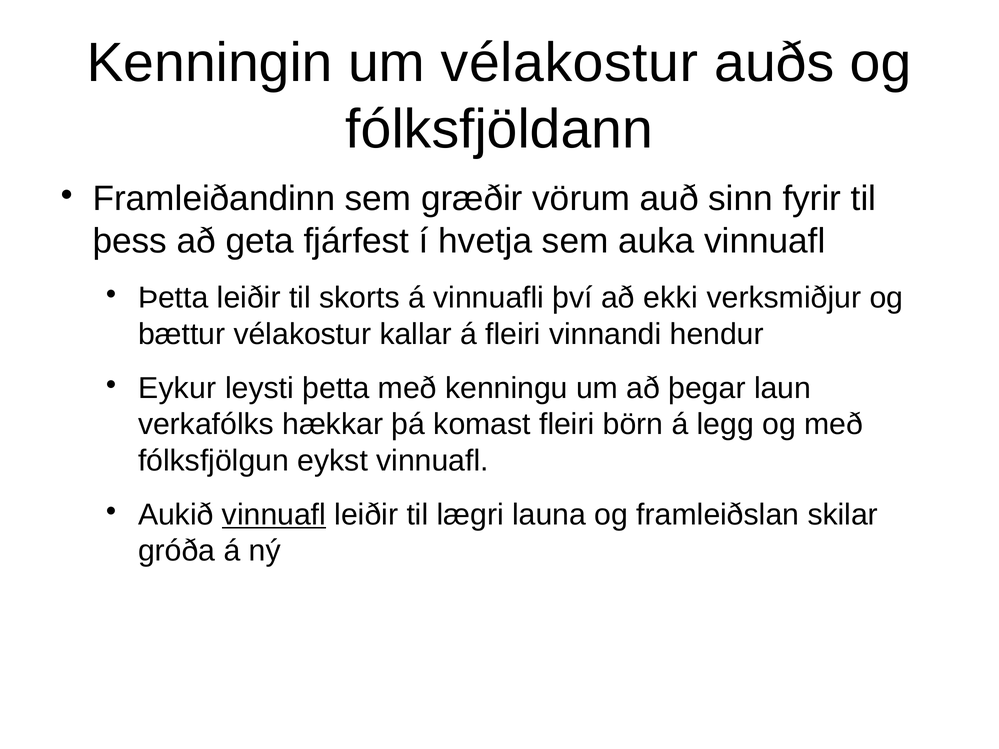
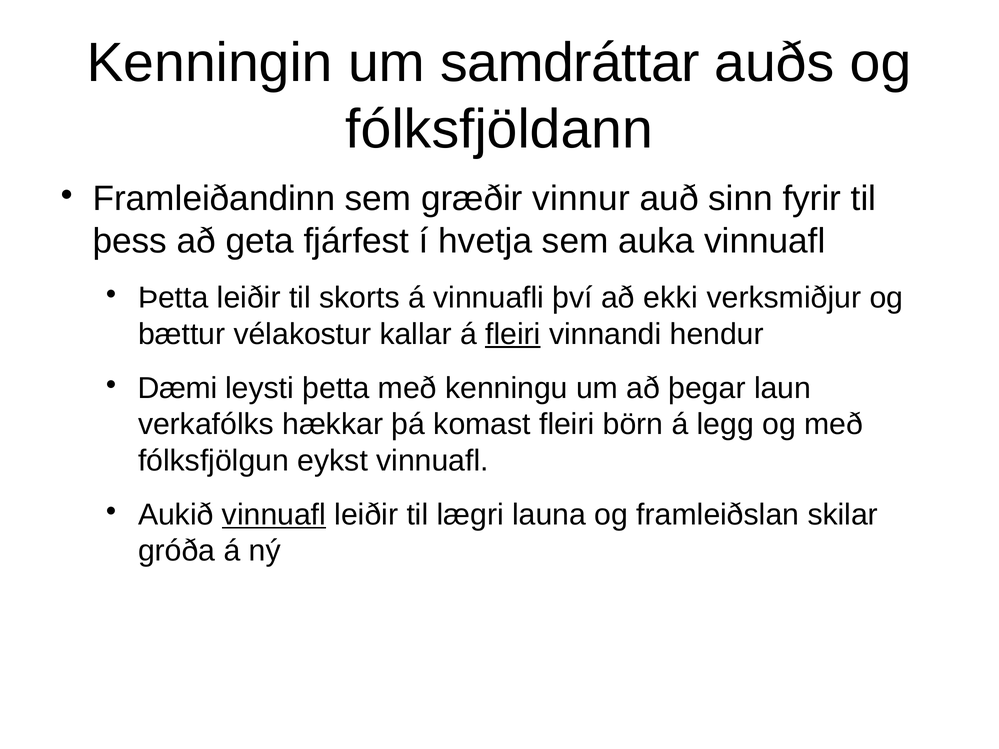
um vélakostur: vélakostur -> samdráttar
vörum: vörum -> vinnur
fleiri at (513, 334) underline: none -> present
Eykur: Eykur -> Dæmi
